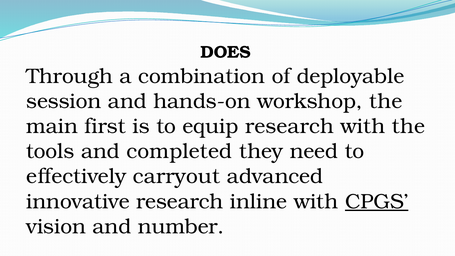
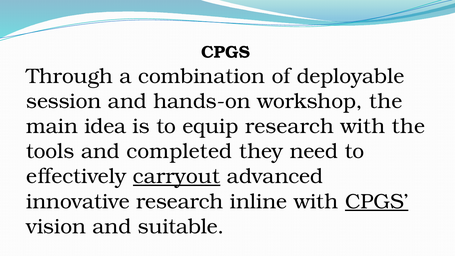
DOES at (226, 52): DOES -> CPGS
first: first -> idea
carryout underline: none -> present
number: number -> suitable
